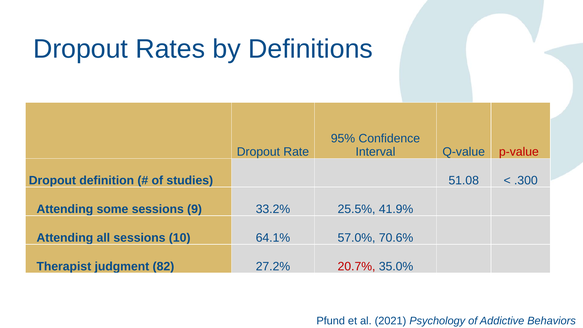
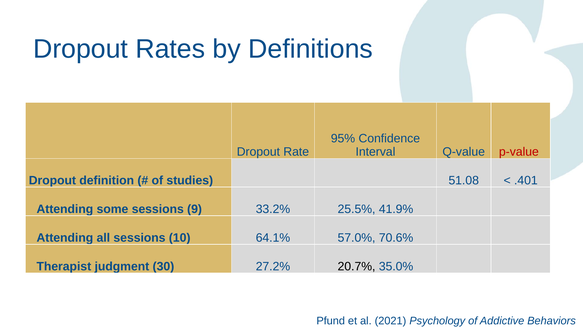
.300: .300 -> .401
82: 82 -> 30
20.7% colour: red -> black
